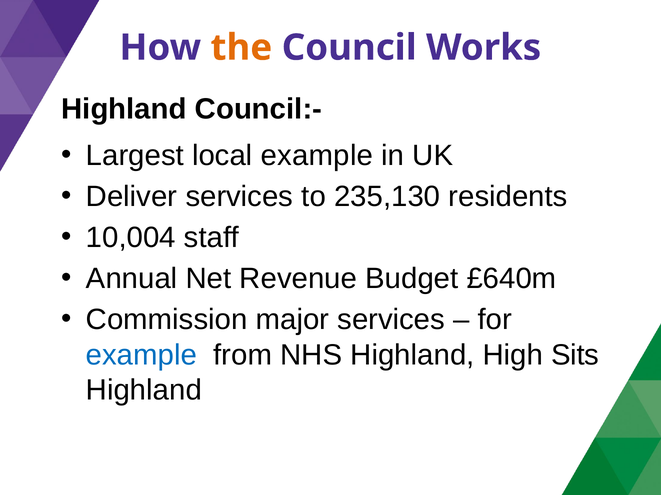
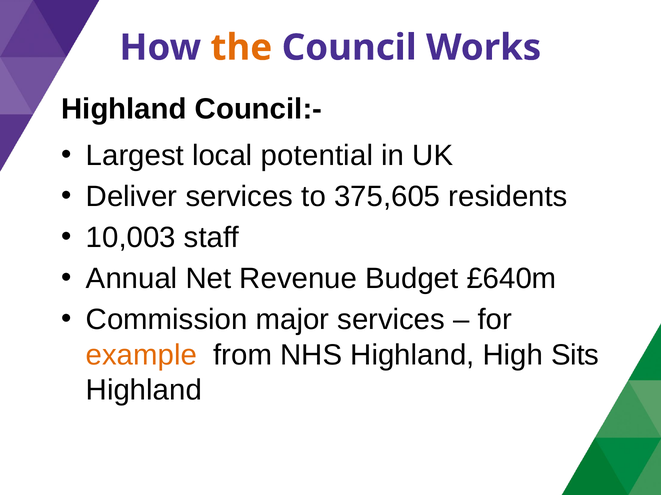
local example: example -> potential
235,130: 235,130 -> 375,605
10,004: 10,004 -> 10,003
example at (141, 356) colour: blue -> orange
